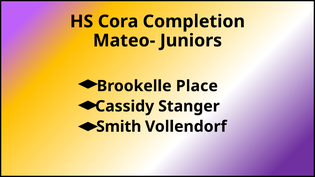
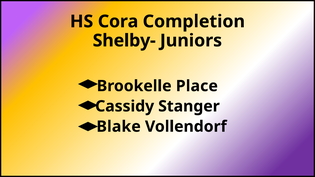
Mateo-: Mateo- -> Shelby-
Smith: Smith -> Blake
